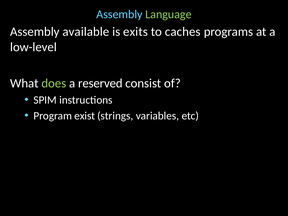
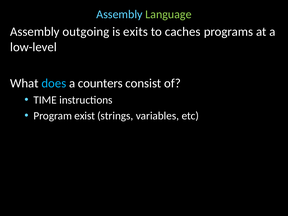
available: available -> outgoing
does colour: light green -> light blue
reserved: reserved -> counters
SPIM: SPIM -> TIME
